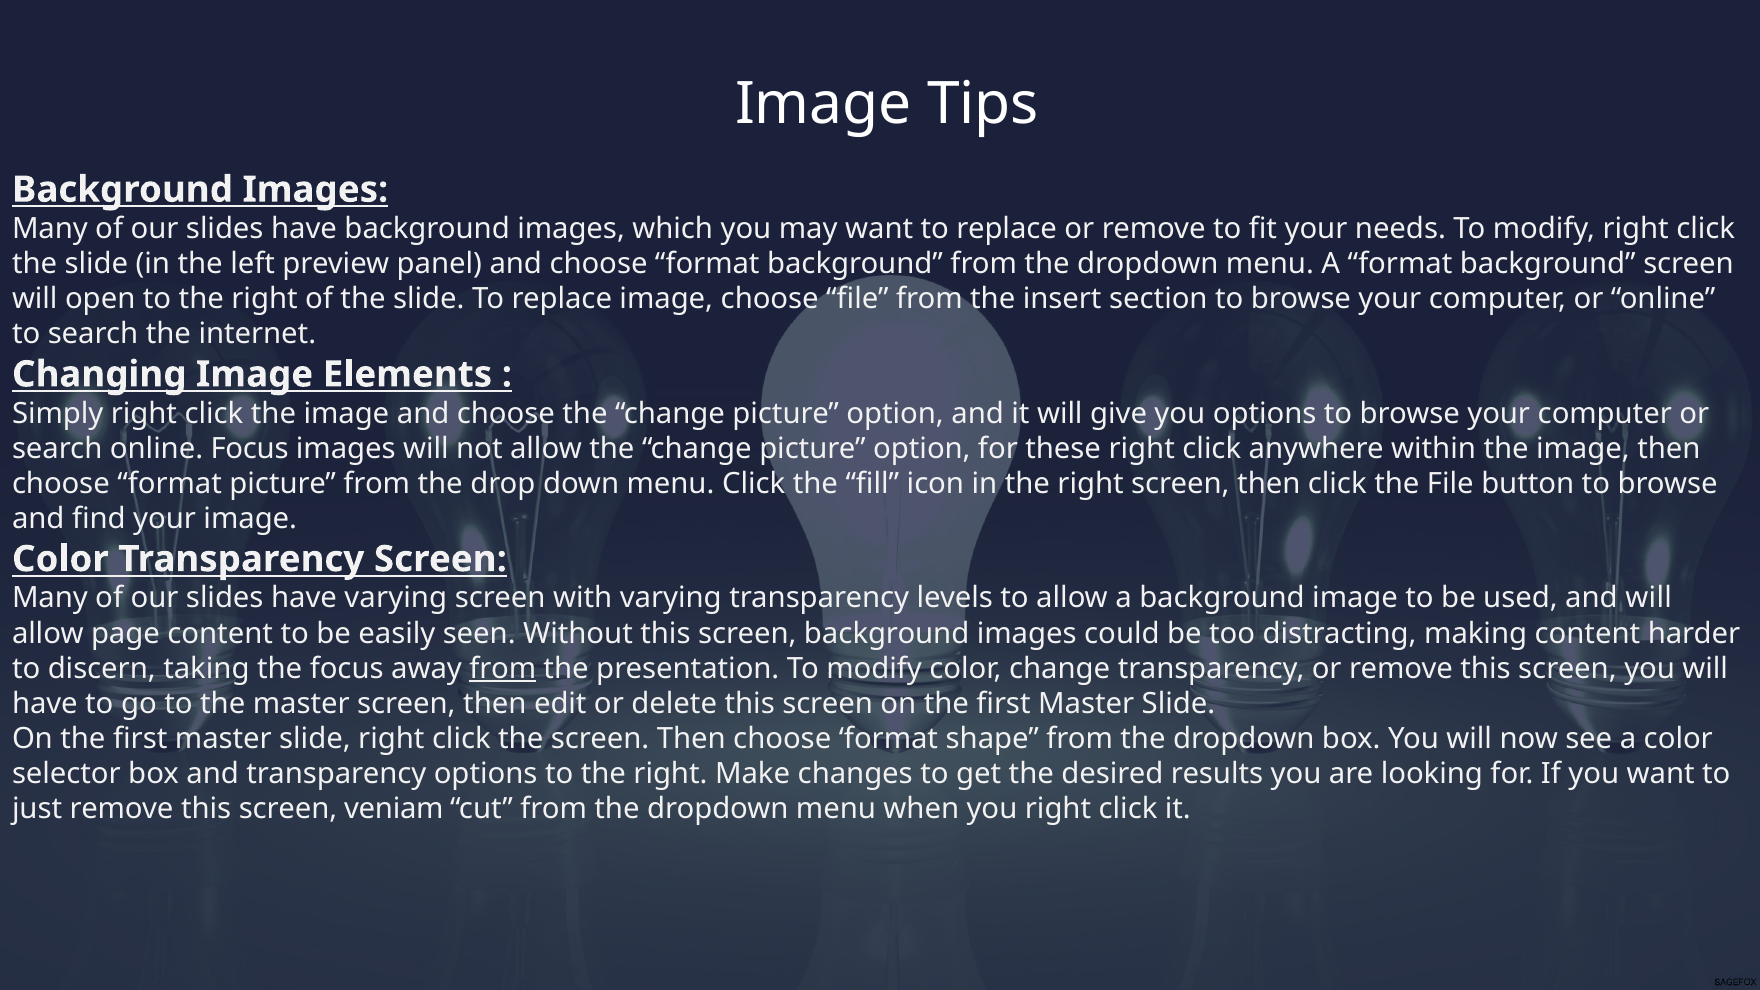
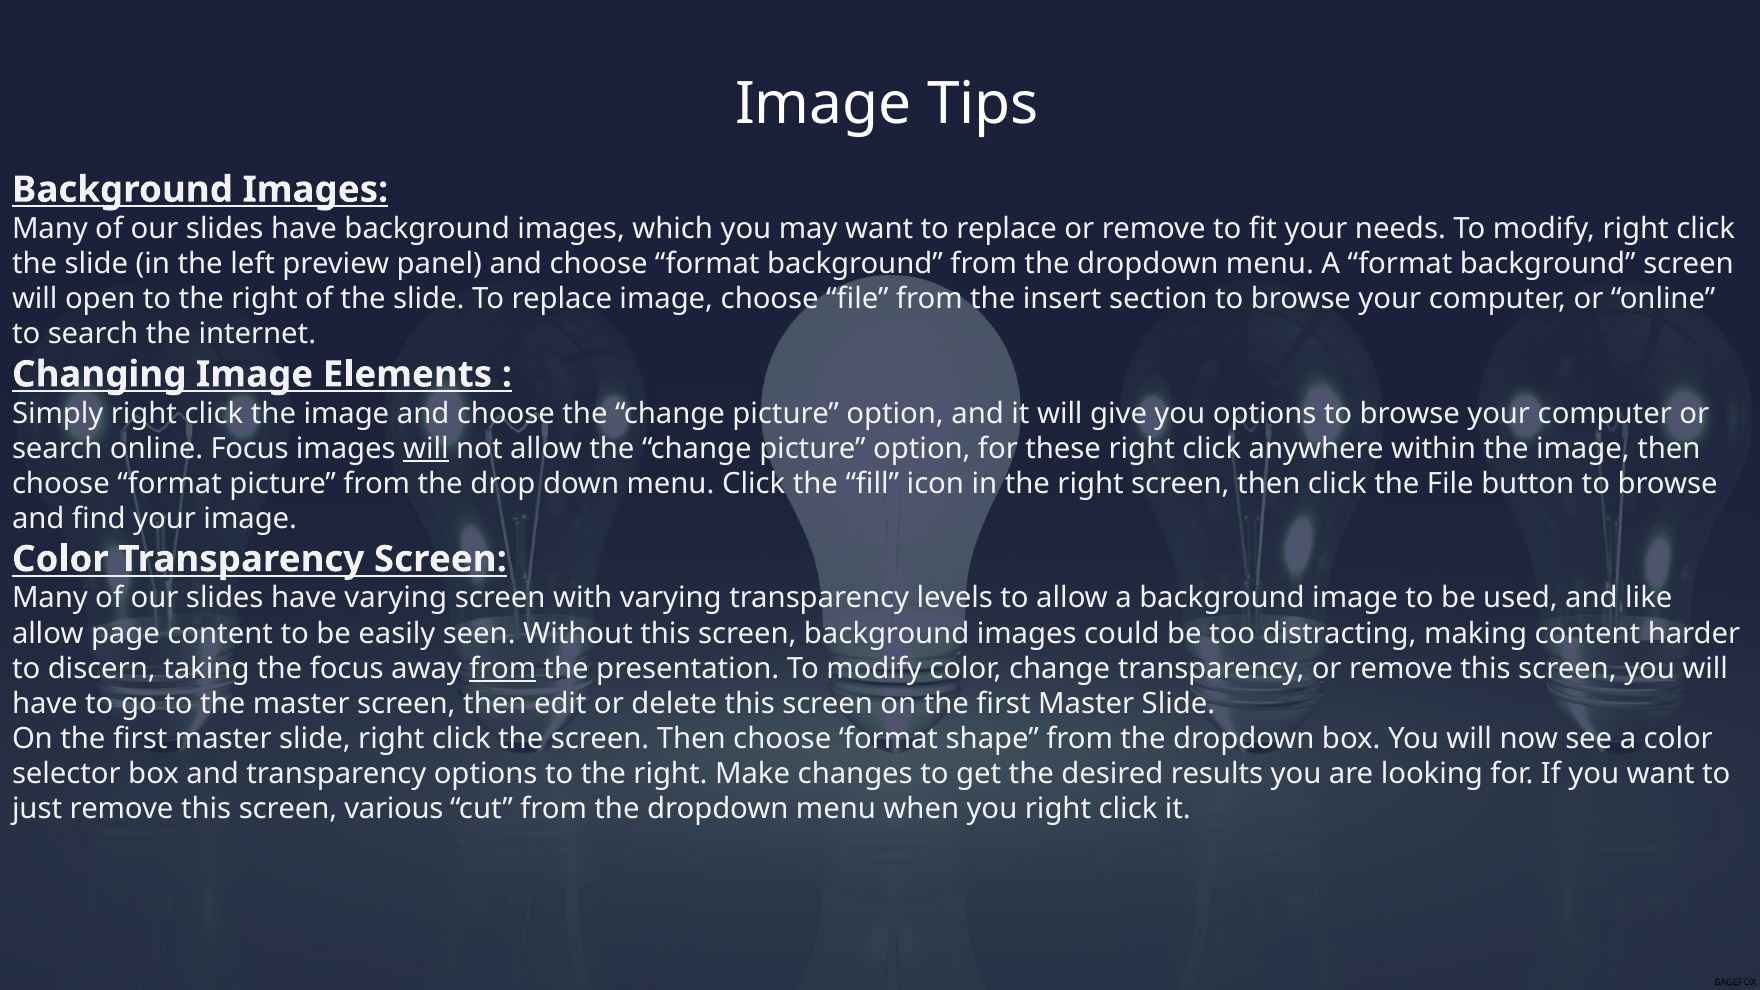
will at (426, 449) underline: none -> present
and will: will -> like
veniam: veniam -> various
